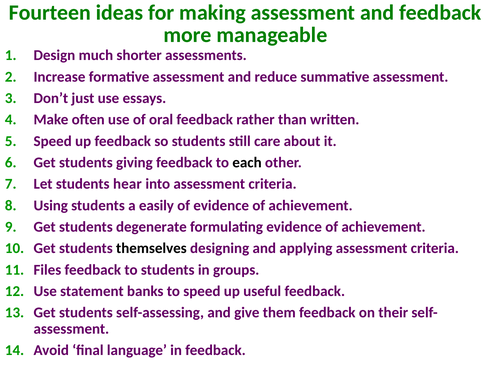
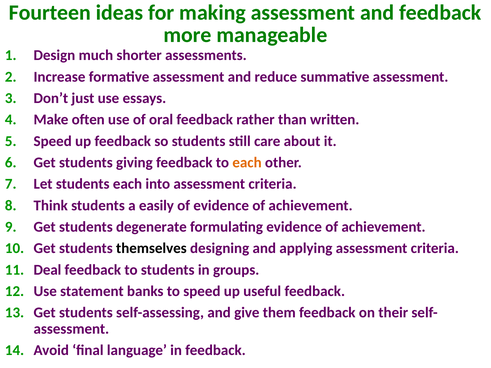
each at (247, 163) colour: black -> orange
students hear: hear -> each
Using: Using -> Think
Files: Files -> Deal
